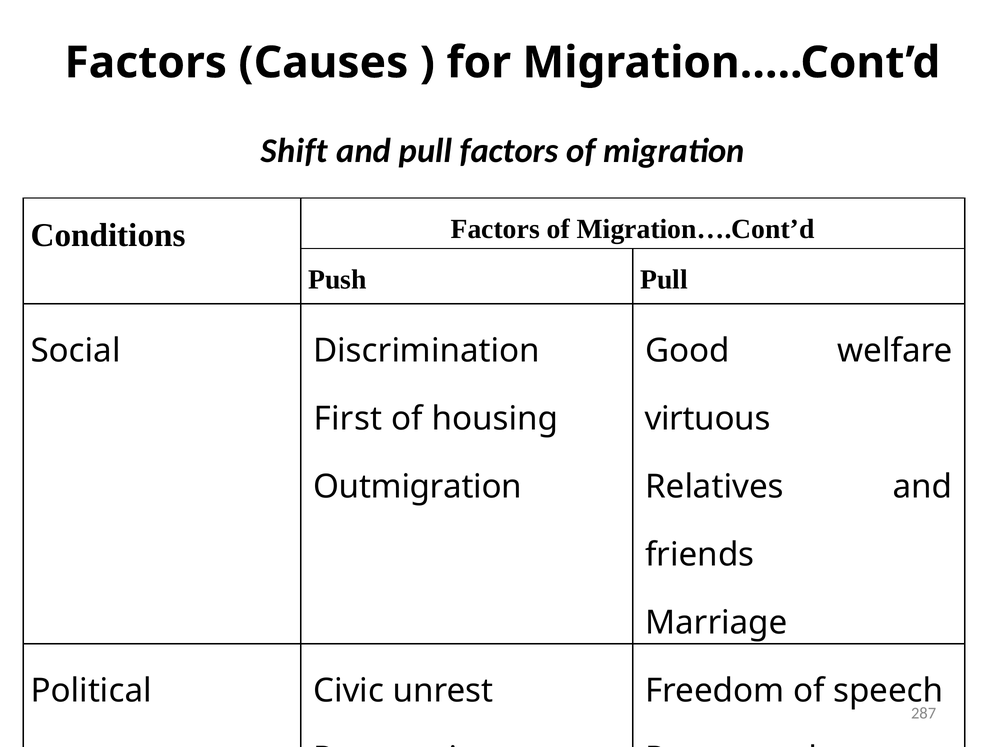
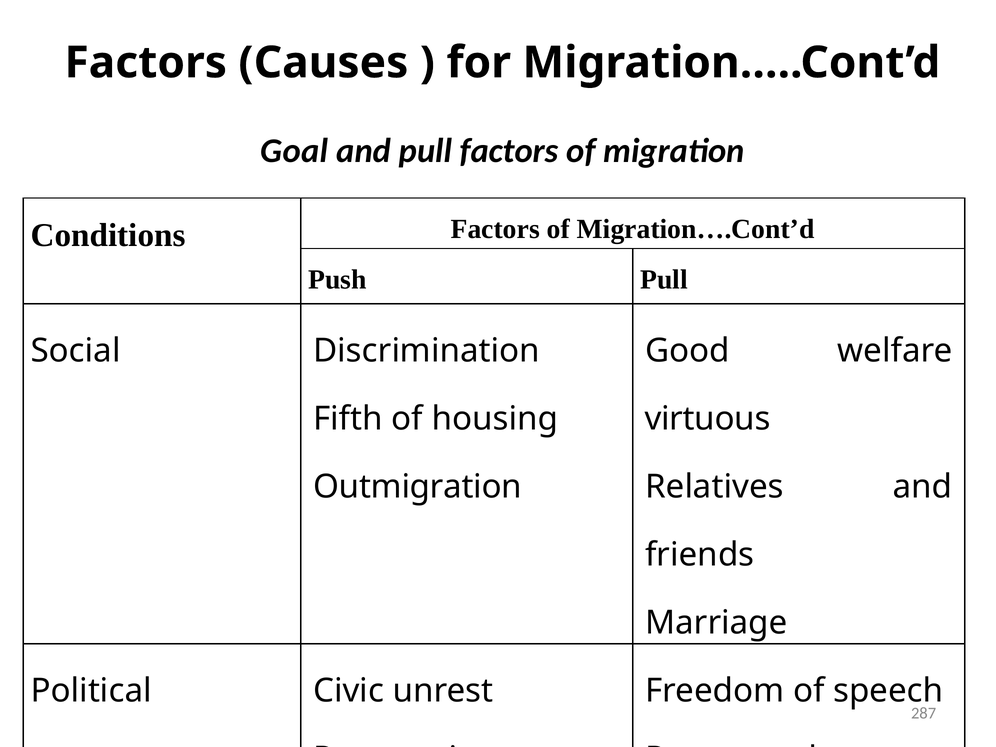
Shift: Shift -> Goal
First: First -> Fifth
